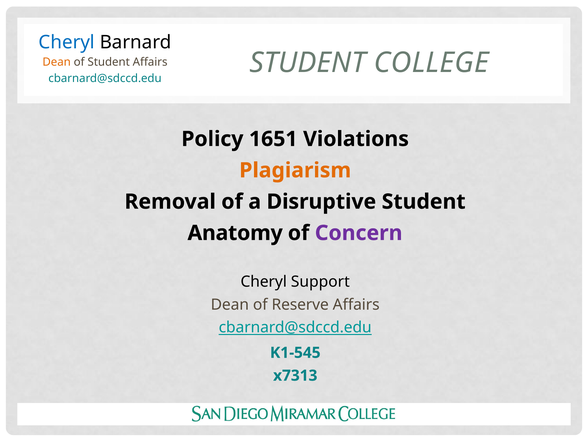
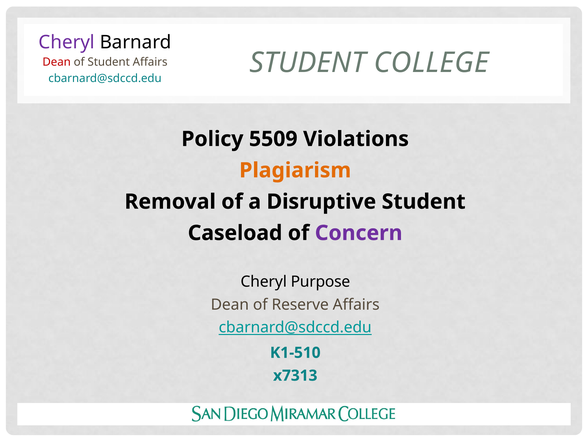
Cheryl at (67, 42) colour: blue -> purple
Dean at (57, 62) colour: orange -> red
1651: 1651 -> 5509
Anatomy: Anatomy -> Caseload
Support: Support -> Purpose
K1-545: K1-545 -> K1-510
